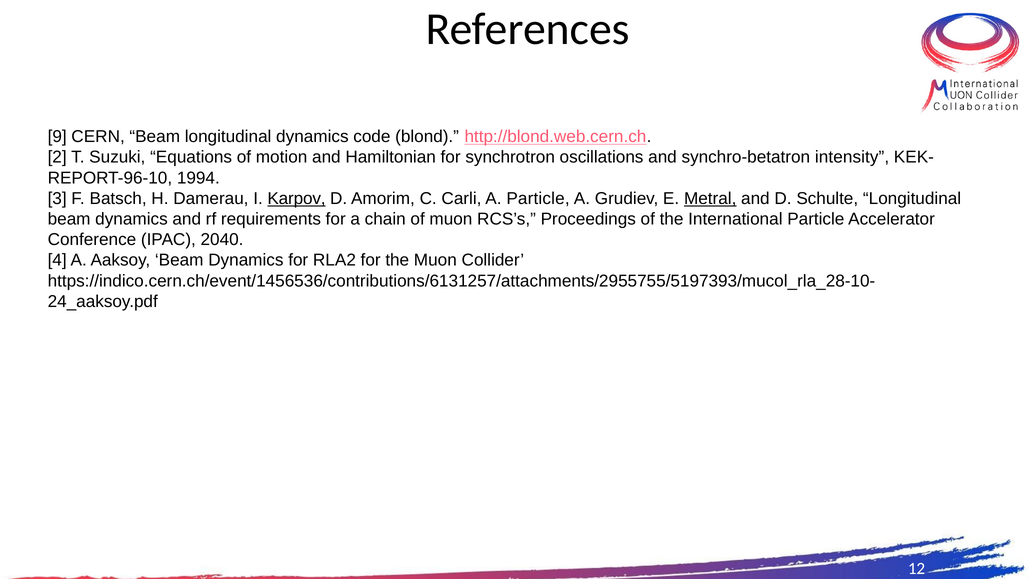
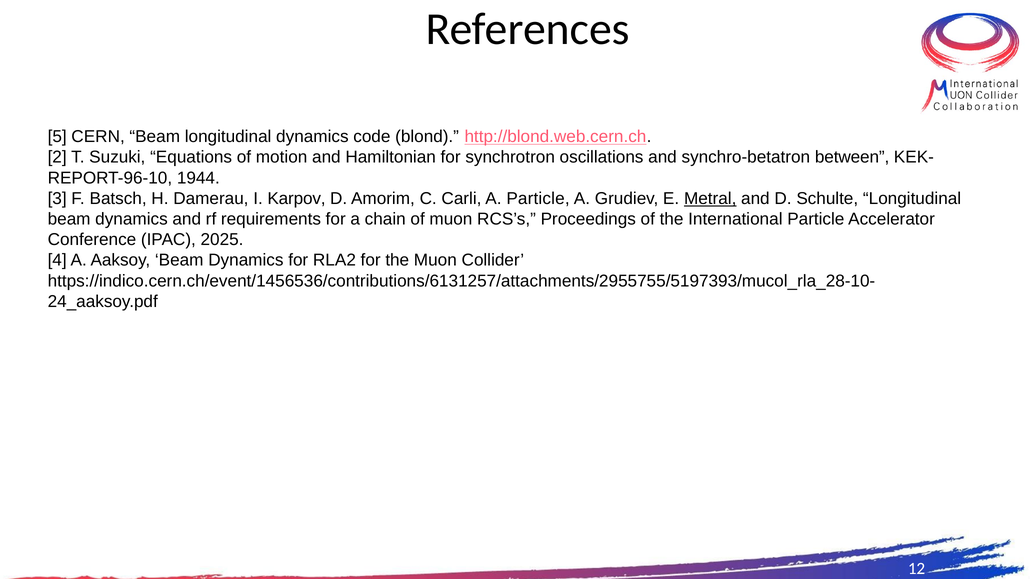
9: 9 -> 5
intensity: intensity -> between
1994: 1994 -> 1944
Karpov underline: present -> none
2040: 2040 -> 2025
